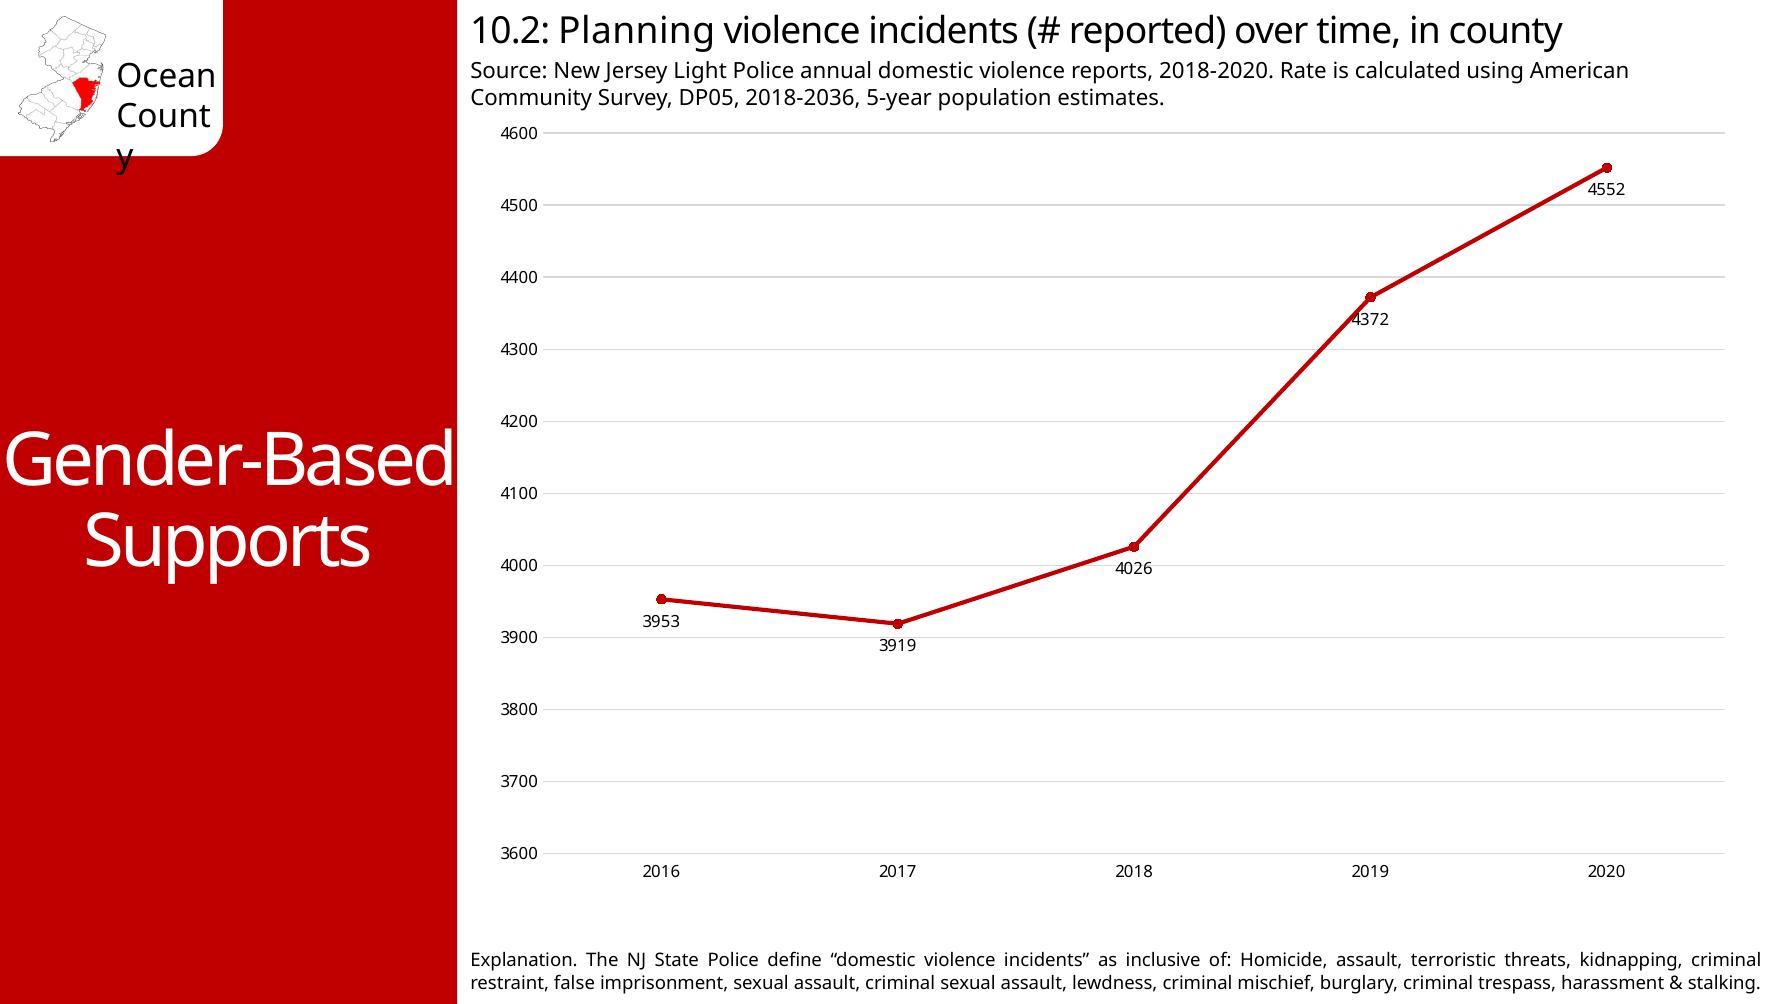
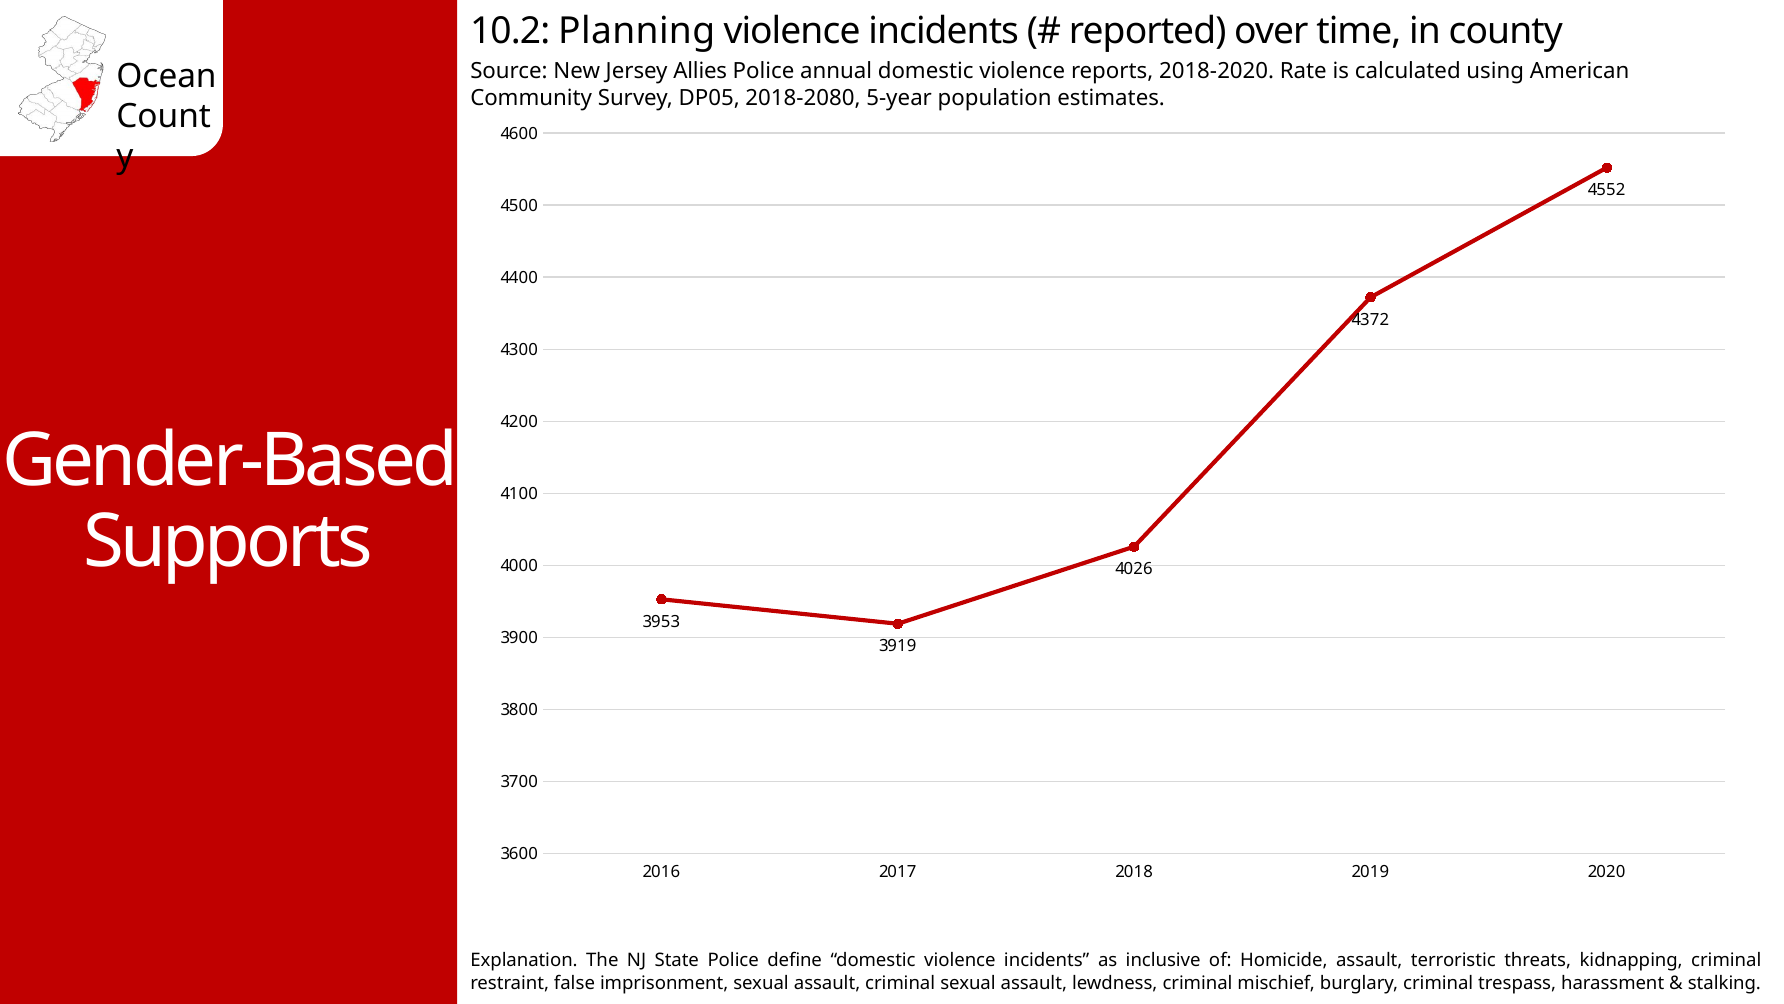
Light: Light -> Allies
2018-2036: 2018-2036 -> 2018-2080
